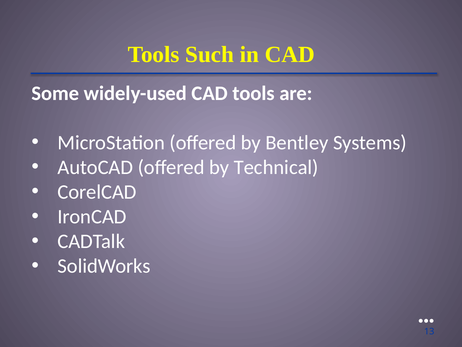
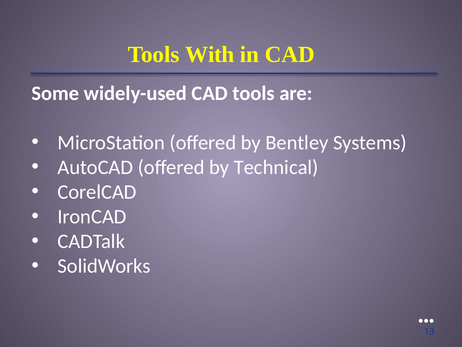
Such: Such -> With
